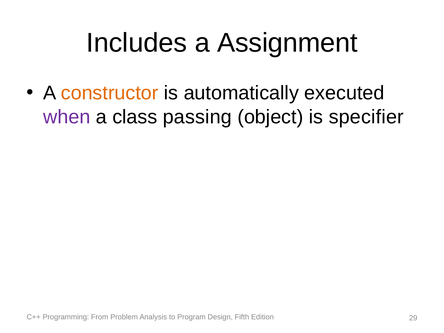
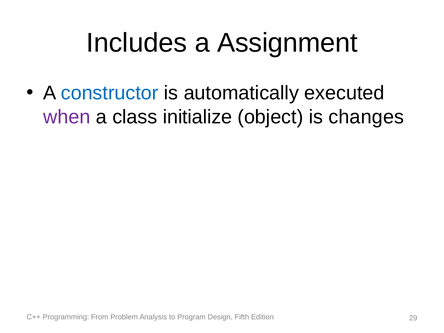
constructor colour: orange -> blue
passing: passing -> initialize
specifier: specifier -> changes
